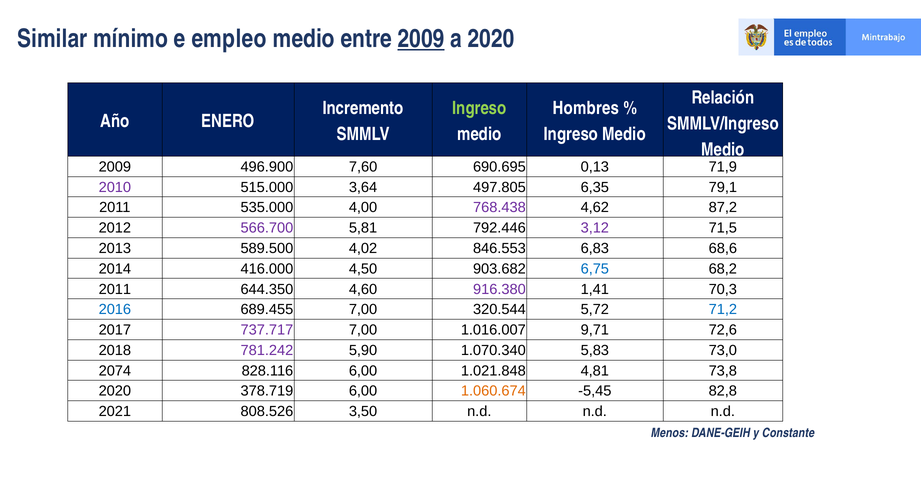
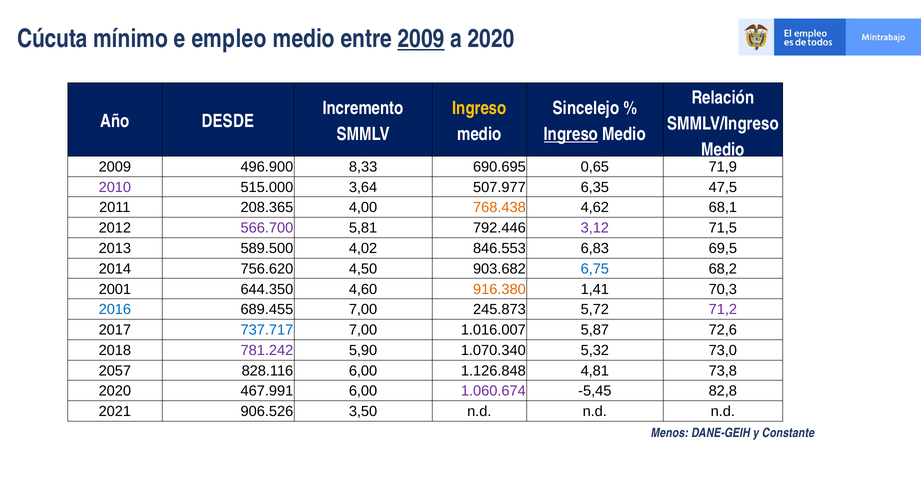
Similar: Similar -> Cúcuta
Ingreso at (479, 108) colour: light green -> yellow
Hombres: Hombres -> Sincelejo
ENERO: ENERO -> DESDE
Ingreso at (571, 134) underline: none -> present
7,60: 7,60 -> 8,33
0,13: 0,13 -> 0,65
497.805: 497.805 -> 507.977
79,1: 79,1 -> 47,5
535.000: 535.000 -> 208.365
768.438 colour: purple -> orange
87,2: 87,2 -> 68,1
68,6: 68,6 -> 69,5
416.000: 416.000 -> 756.620
2011 at (115, 289): 2011 -> 2001
916.380 colour: purple -> orange
320.544: 320.544 -> 245.873
71,2 colour: blue -> purple
737.717 colour: purple -> blue
9,71: 9,71 -> 5,87
5,83: 5,83 -> 5,32
2074: 2074 -> 2057
1.021.848: 1.021.848 -> 1.126.848
378.719: 378.719 -> 467.991
1.060.674 colour: orange -> purple
808.526: 808.526 -> 906.526
